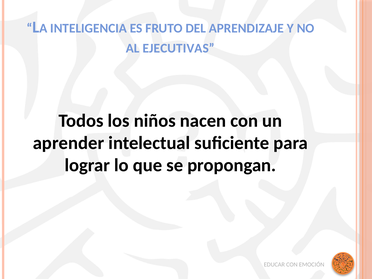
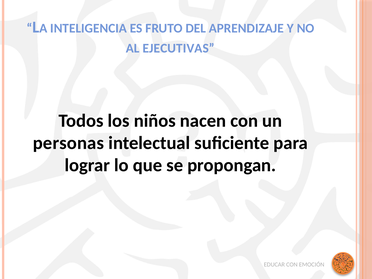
aprender: aprender -> personas
